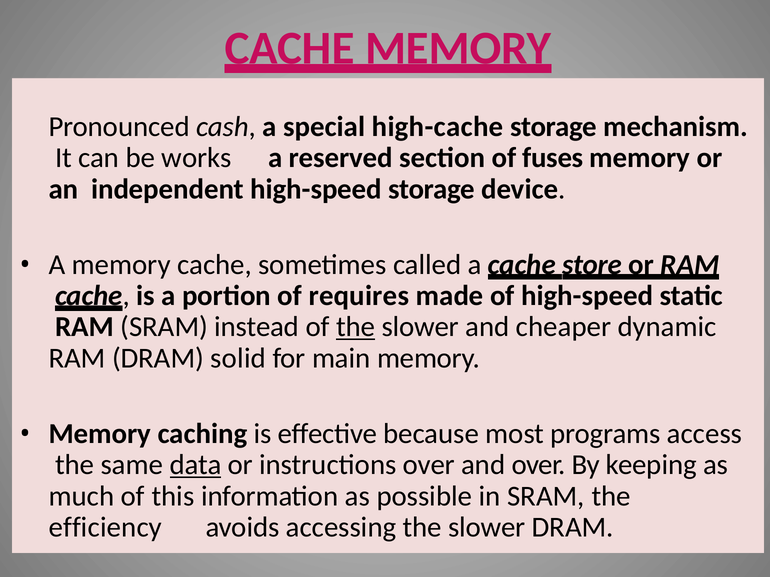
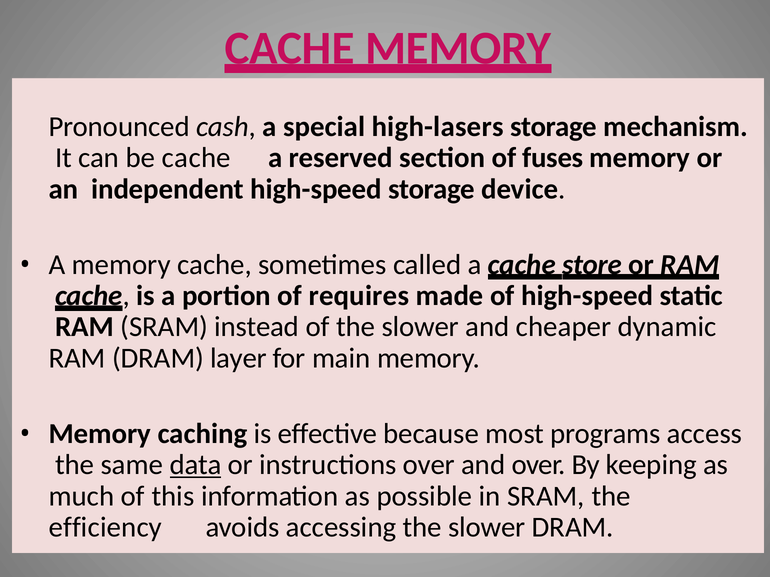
high-cache: high-cache -> high-lasers
be works: works -> cache
the at (356, 327) underline: present -> none
solid: solid -> layer
